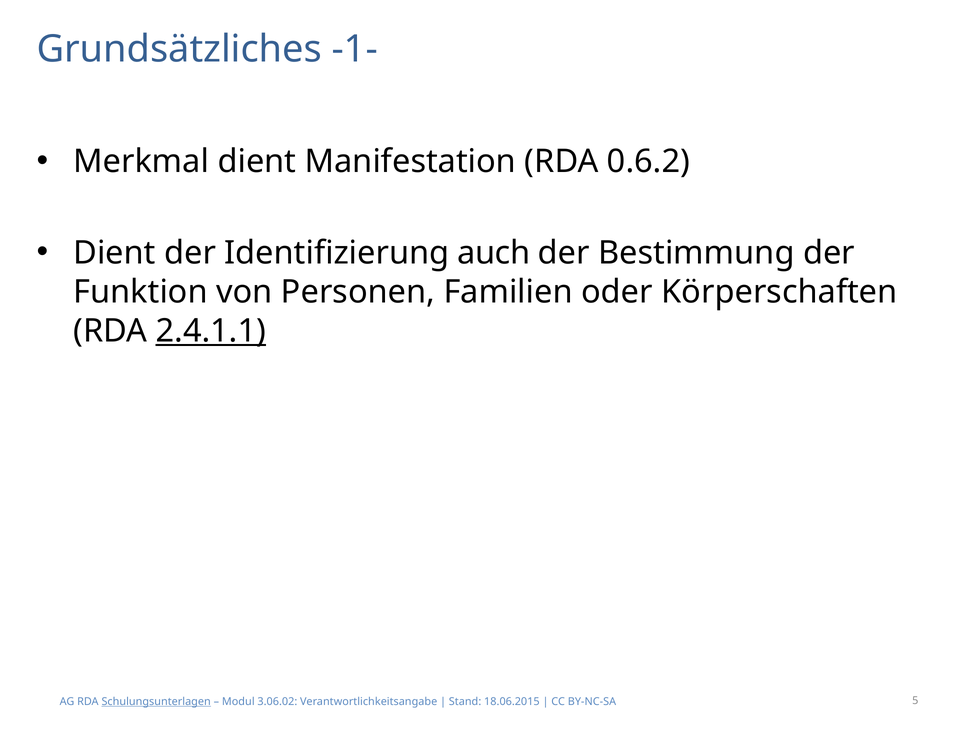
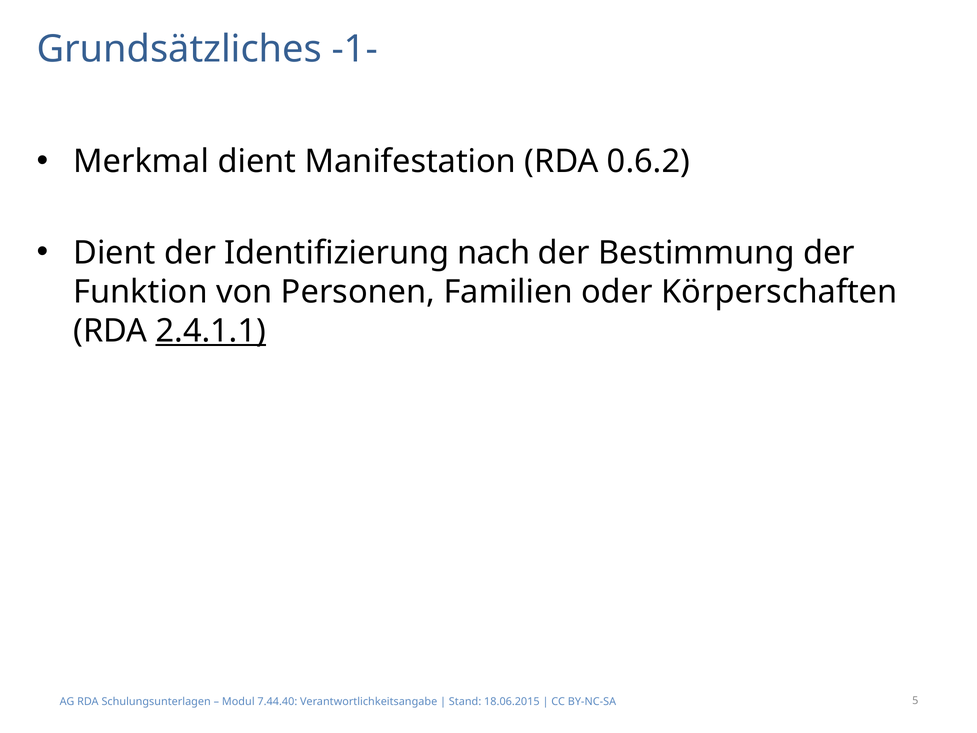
auch: auch -> nach
Schulungsunterlagen underline: present -> none
3.06.02: 3.06.02 -> 7.44.40
